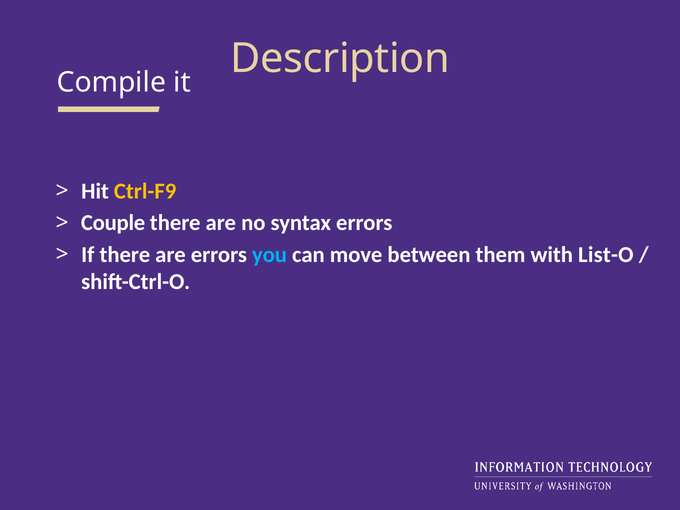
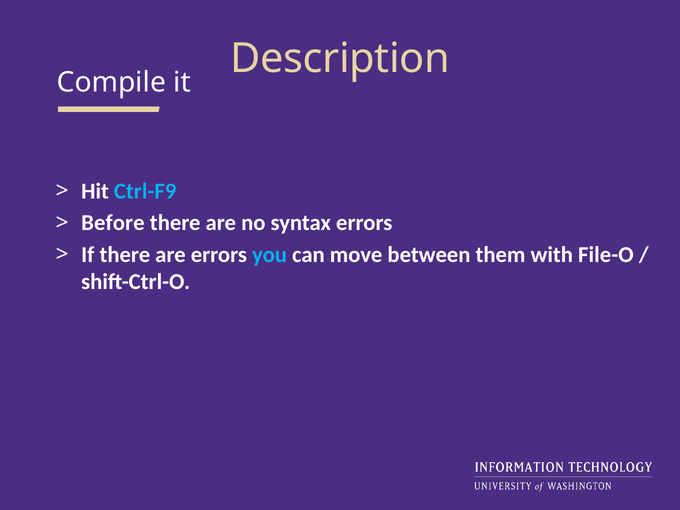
Ctrl-F9 colour: yellow -> light blue
Couple: Couple -> Before
List-O: List-O -> File-O
